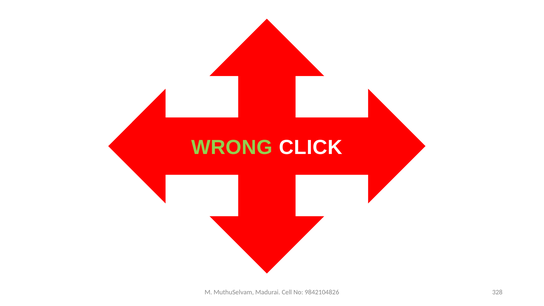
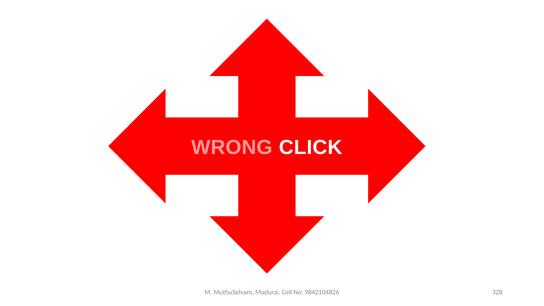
WRONG colour: light green -> pink
